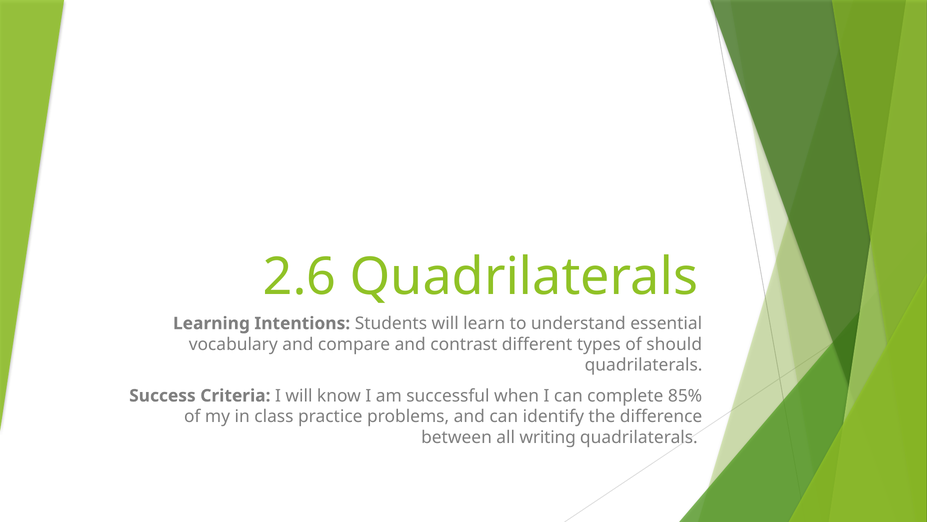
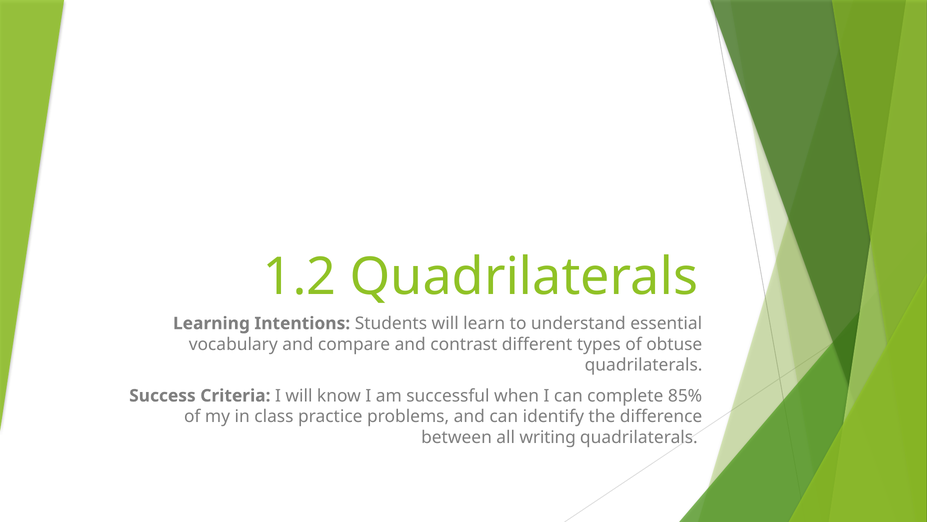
2.6: 2.6 -> 1.2
should: should -> obtuse
